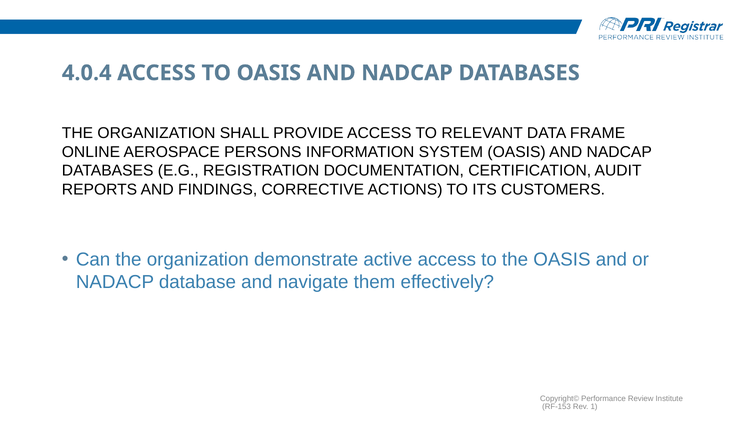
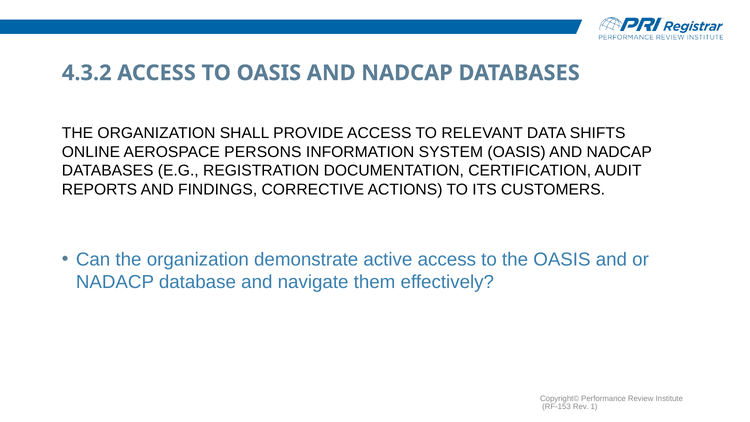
4.0.4: 4.0.4 -> 4.3.2
FRAME: FRAME -> SHIFTS
